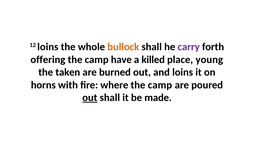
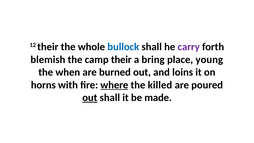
12 loins: loins -> their
bullock colour: orange -> blue
offering: offering -> blemish
camp have: have -> their
killed: killed -> bring
taken: taken -> when
where underline: none -> present
camp at (160, 85): camp -> killed
